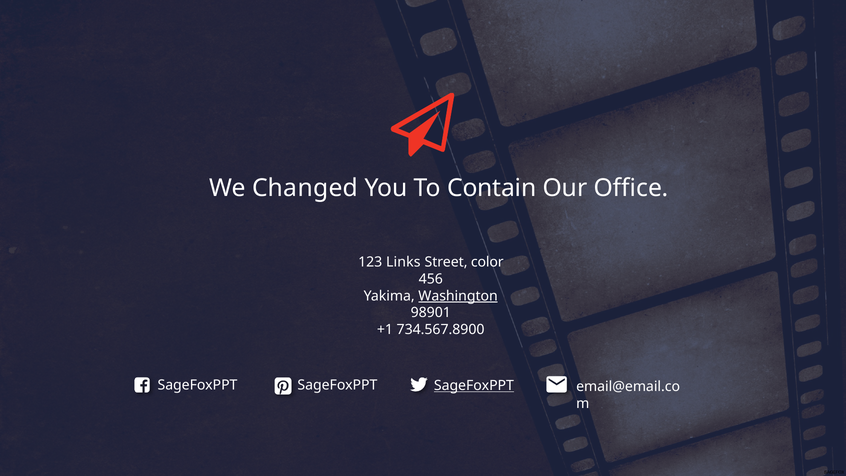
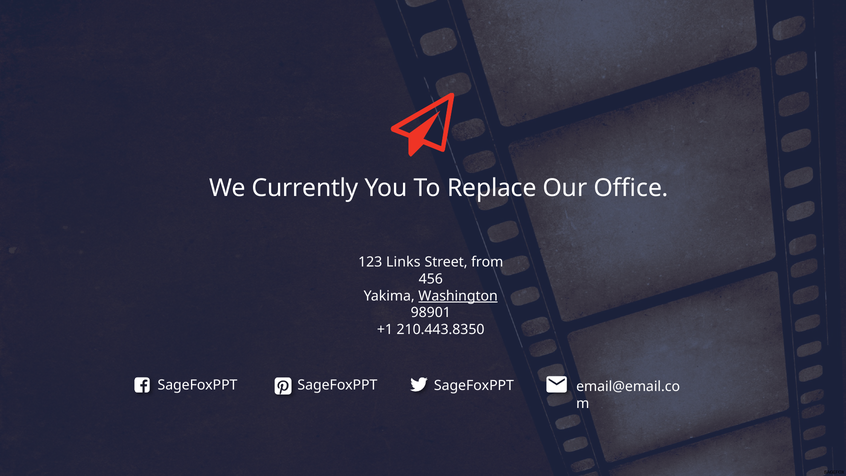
Changed: Changed -> Currently
Contain: Contain -> Replace
color: color -> from
734.567.8900: 734.567.8900 -> 210.443.8350
SageFoxPPT at (474, 386) underline: present -> none
